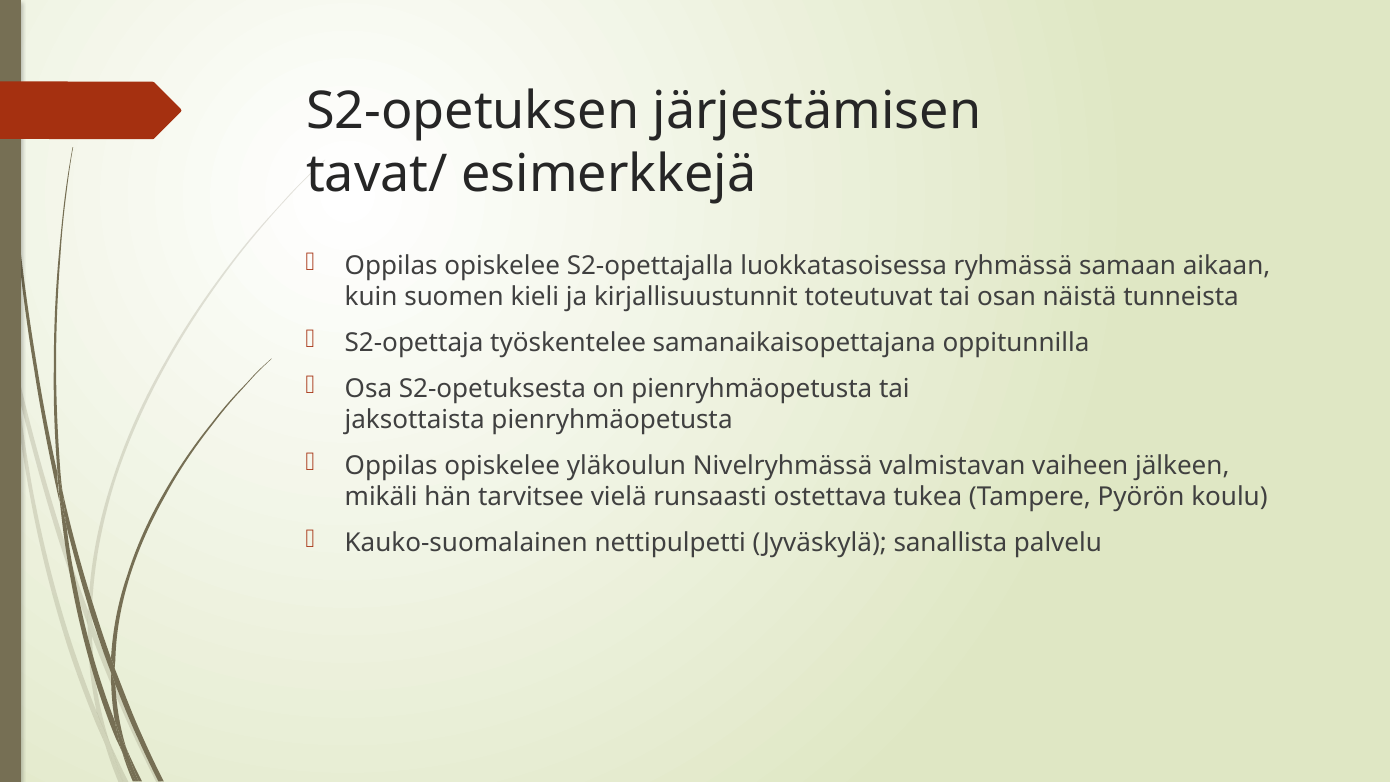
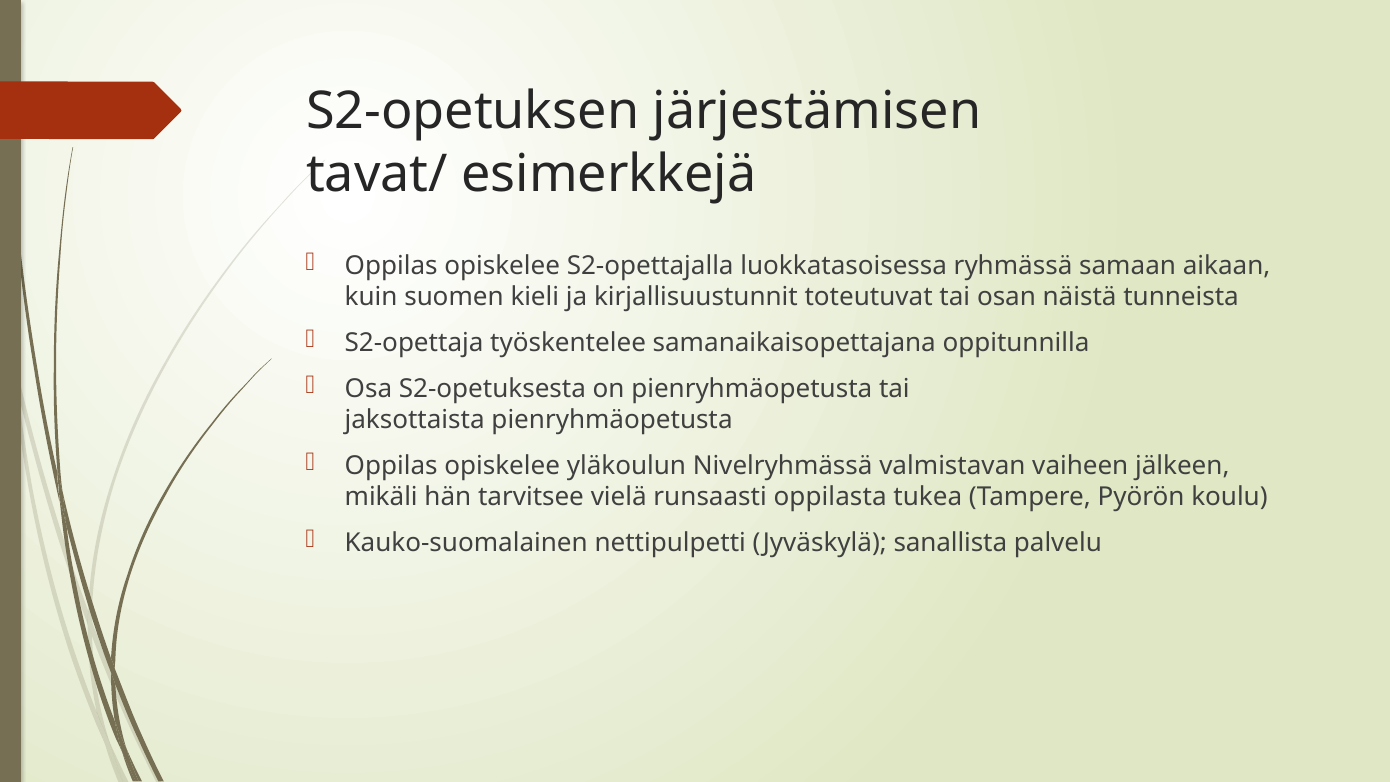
ostettava: ostettava -> oppilasta
